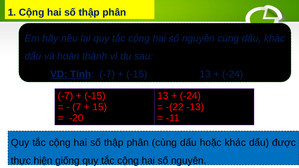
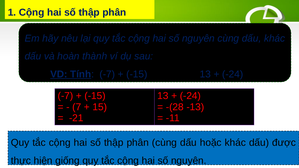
-(22: -(22 -> -(28
-20: -20 -> -21
